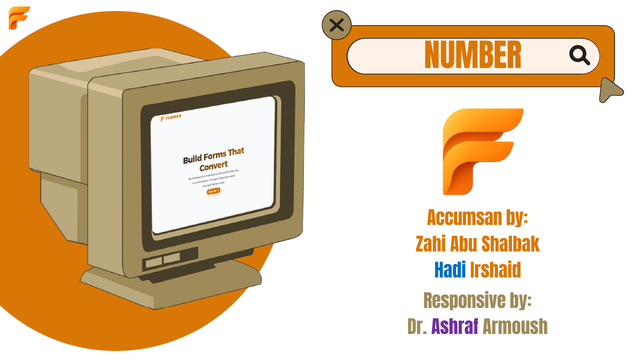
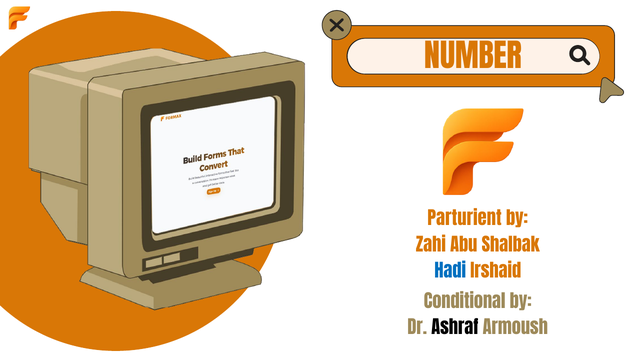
Accumsan: Accumsan -> Parturient
Responsive: Responsive -> Conditional
Ashraf colour: purple -> black
